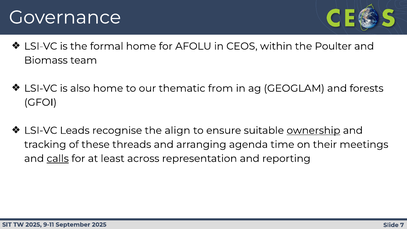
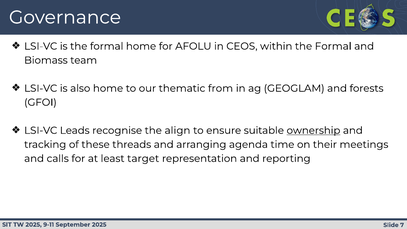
within the Poulter: Poulter -> Formal
calls underline: present -> none
across: across -> target
